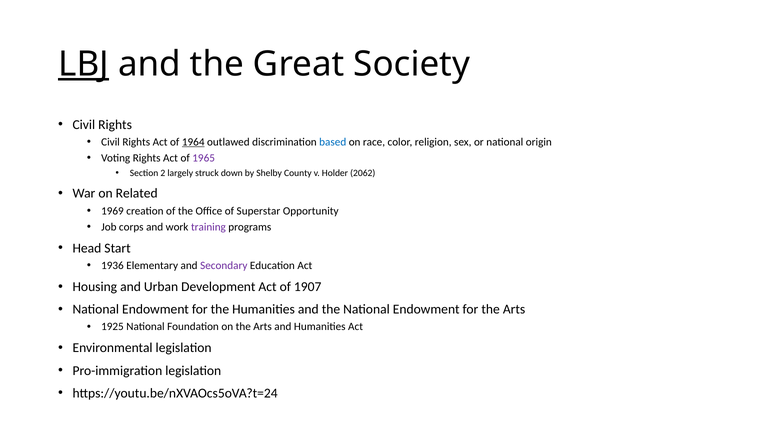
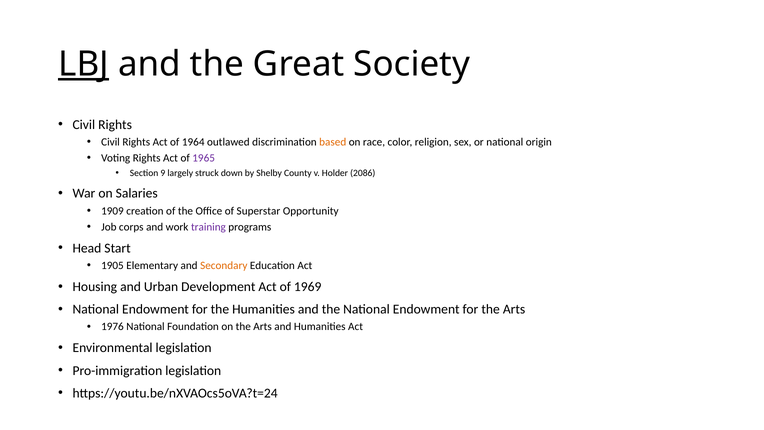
1964 underline: present -> none
based colour: blue -> orange
2: 2 -> 9
2062: 2062 -> 2086
Related: Related -> Salaries
1969: 1969 -> 1909
1936: 1936 -> 1905
Secondary colour: purple -> orange
1907: 1907 -> 1969
1925: 1925 -> 1976
